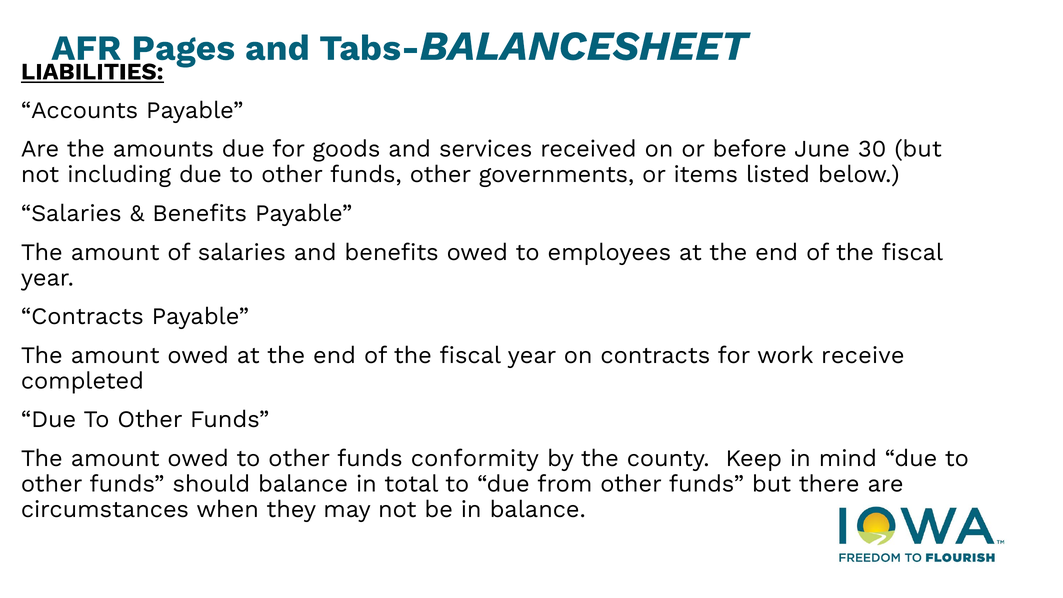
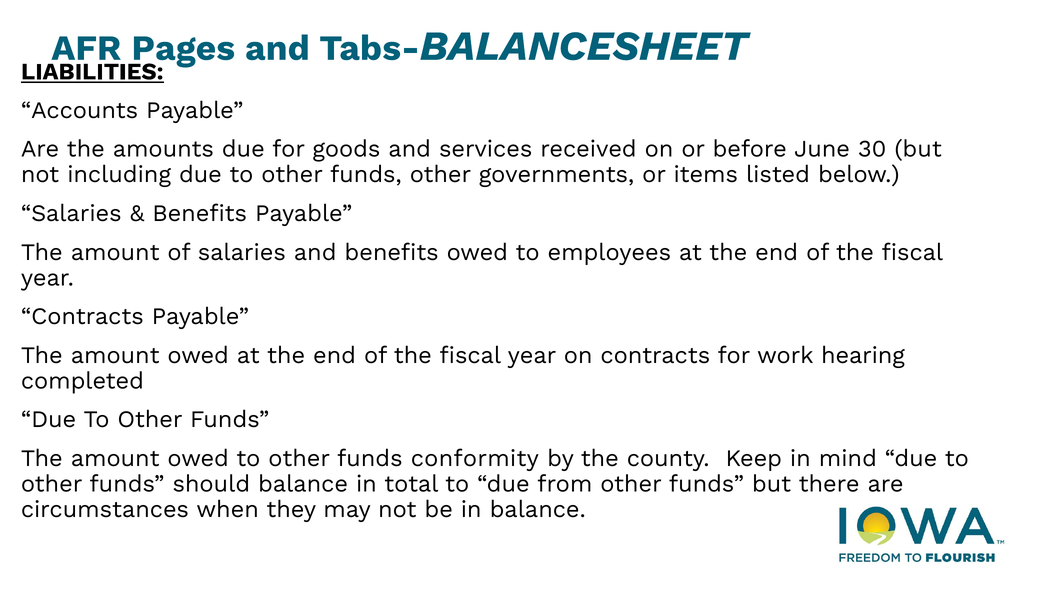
receive: receive -> hearing
